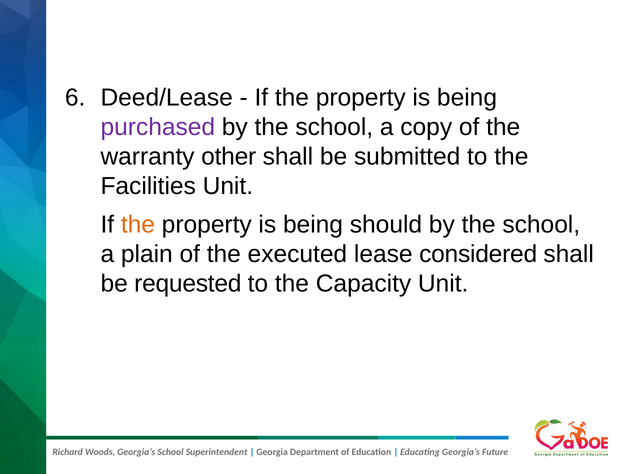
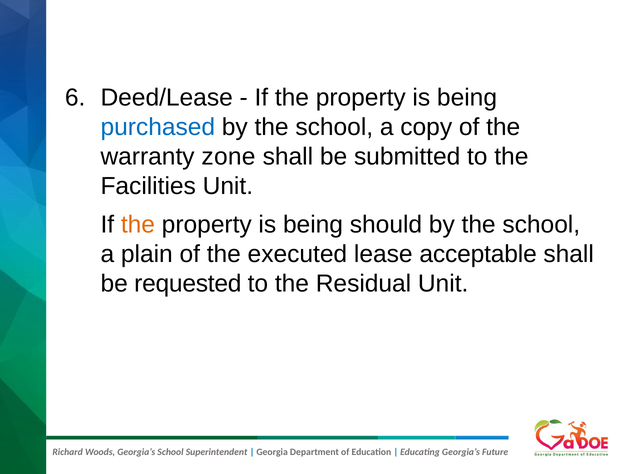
purchased colour: purple -> blue
other: other -> zone
considered: considered -> acceptable
Capacity: Capacity -> Residual
